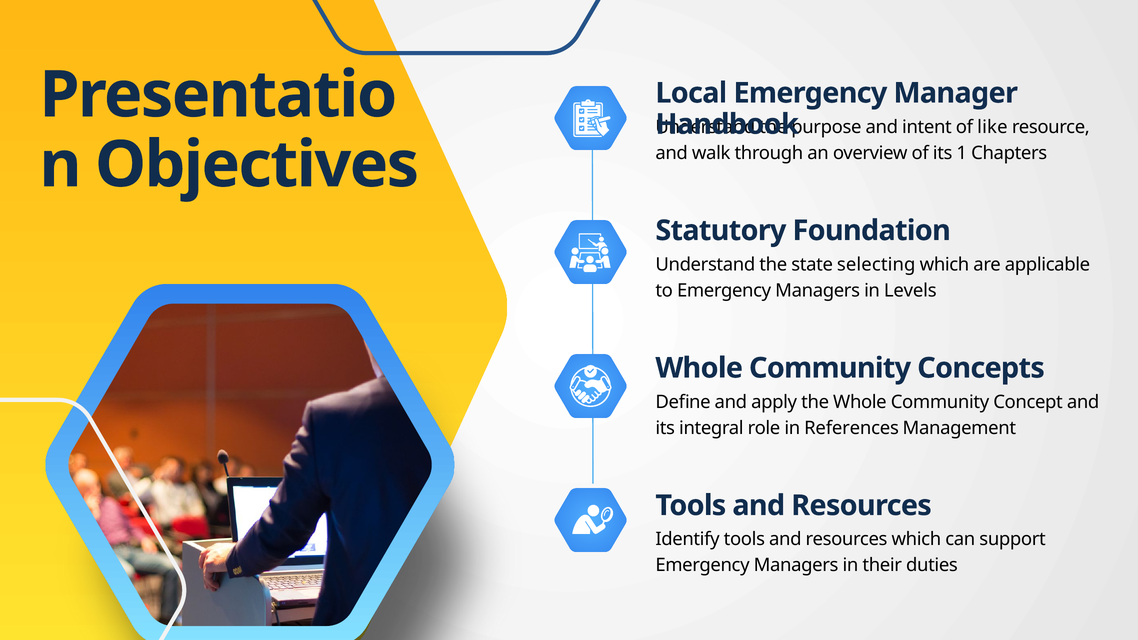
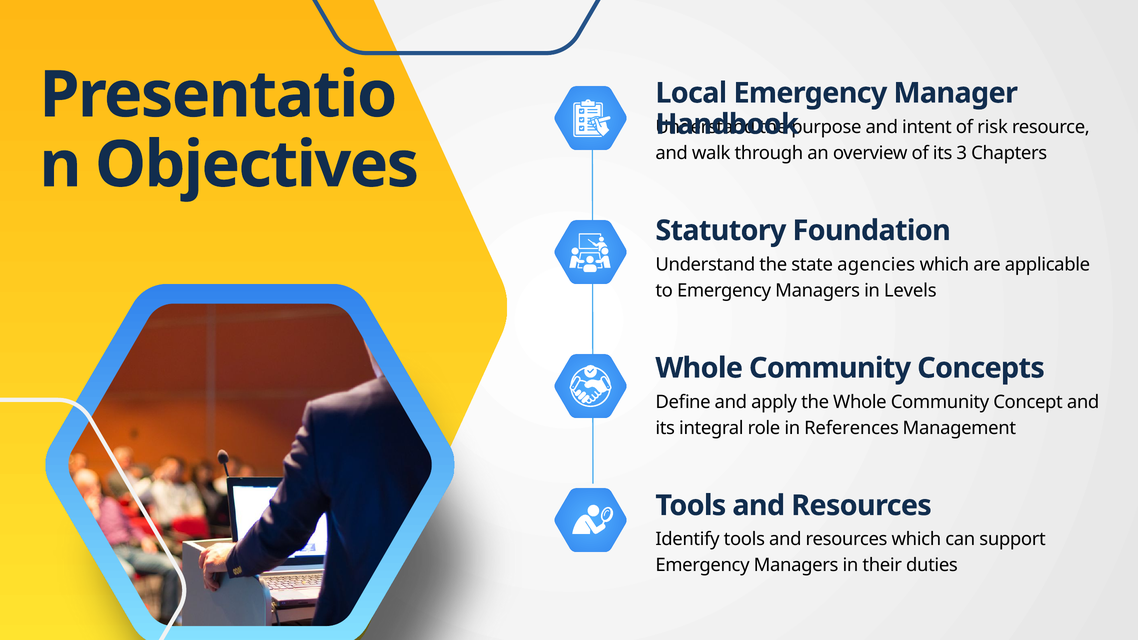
like: like -> risk
1: 1 -> 3
selecting: selecting -> agencies
